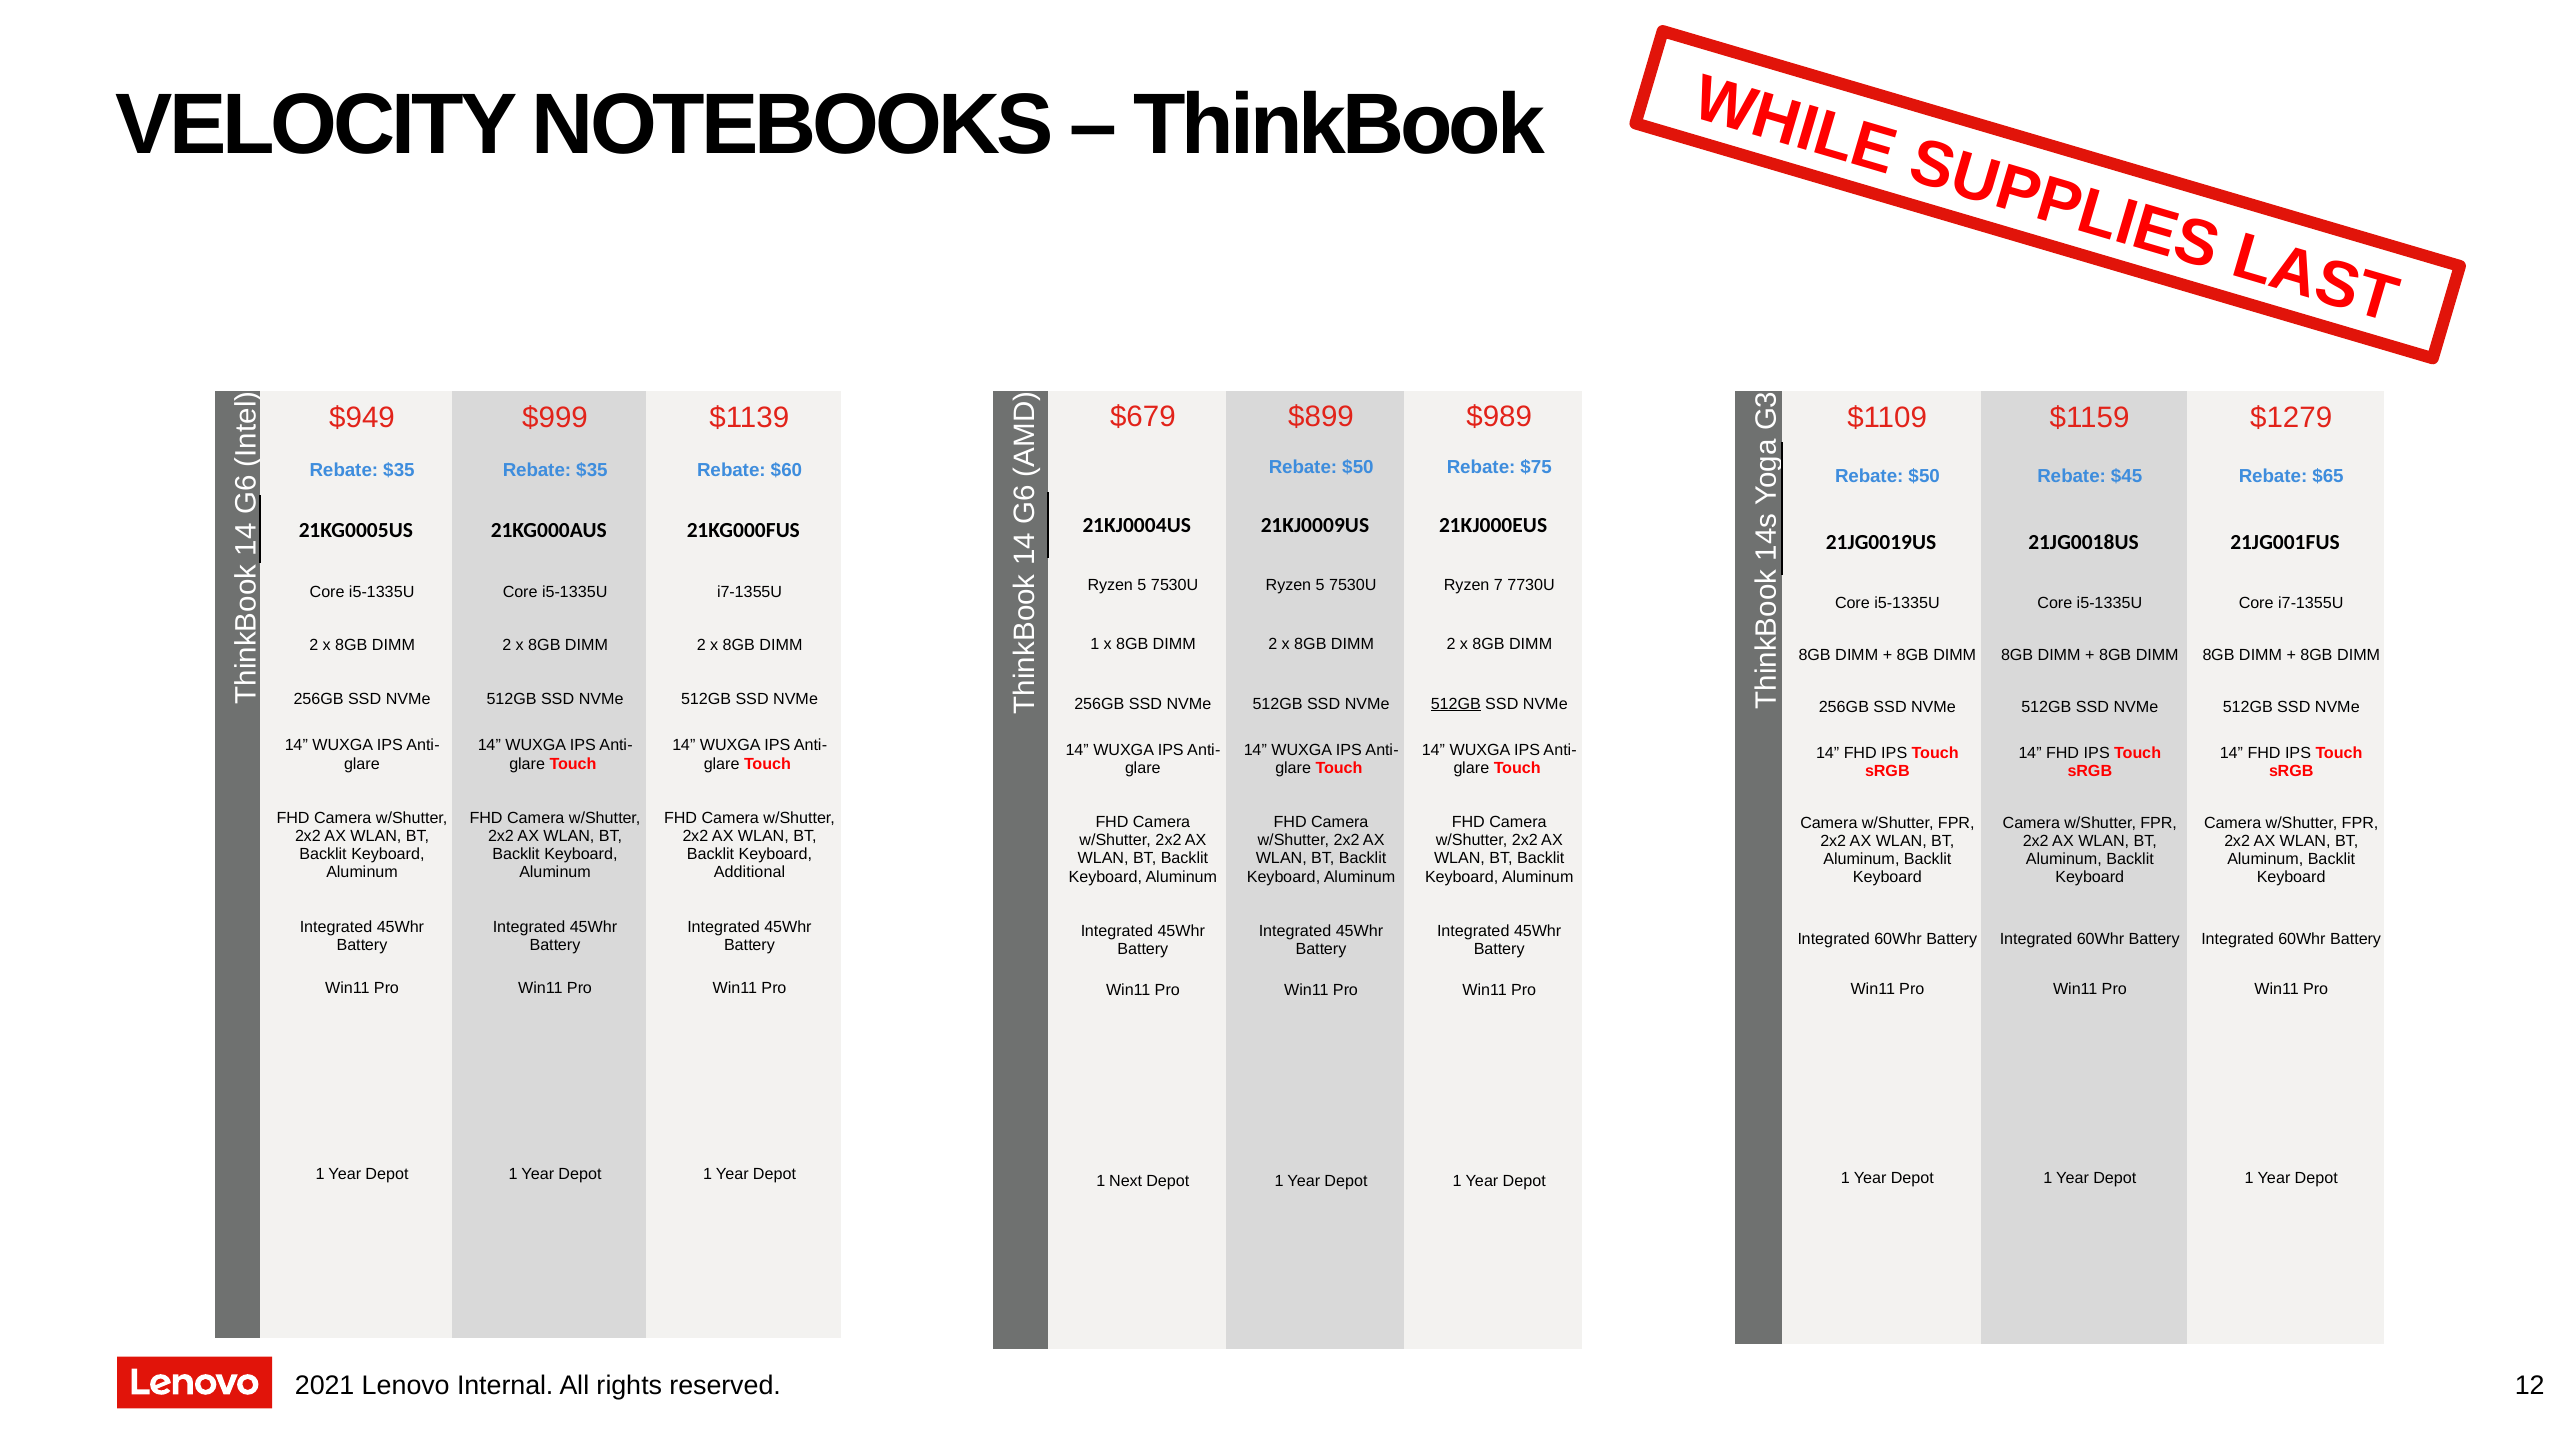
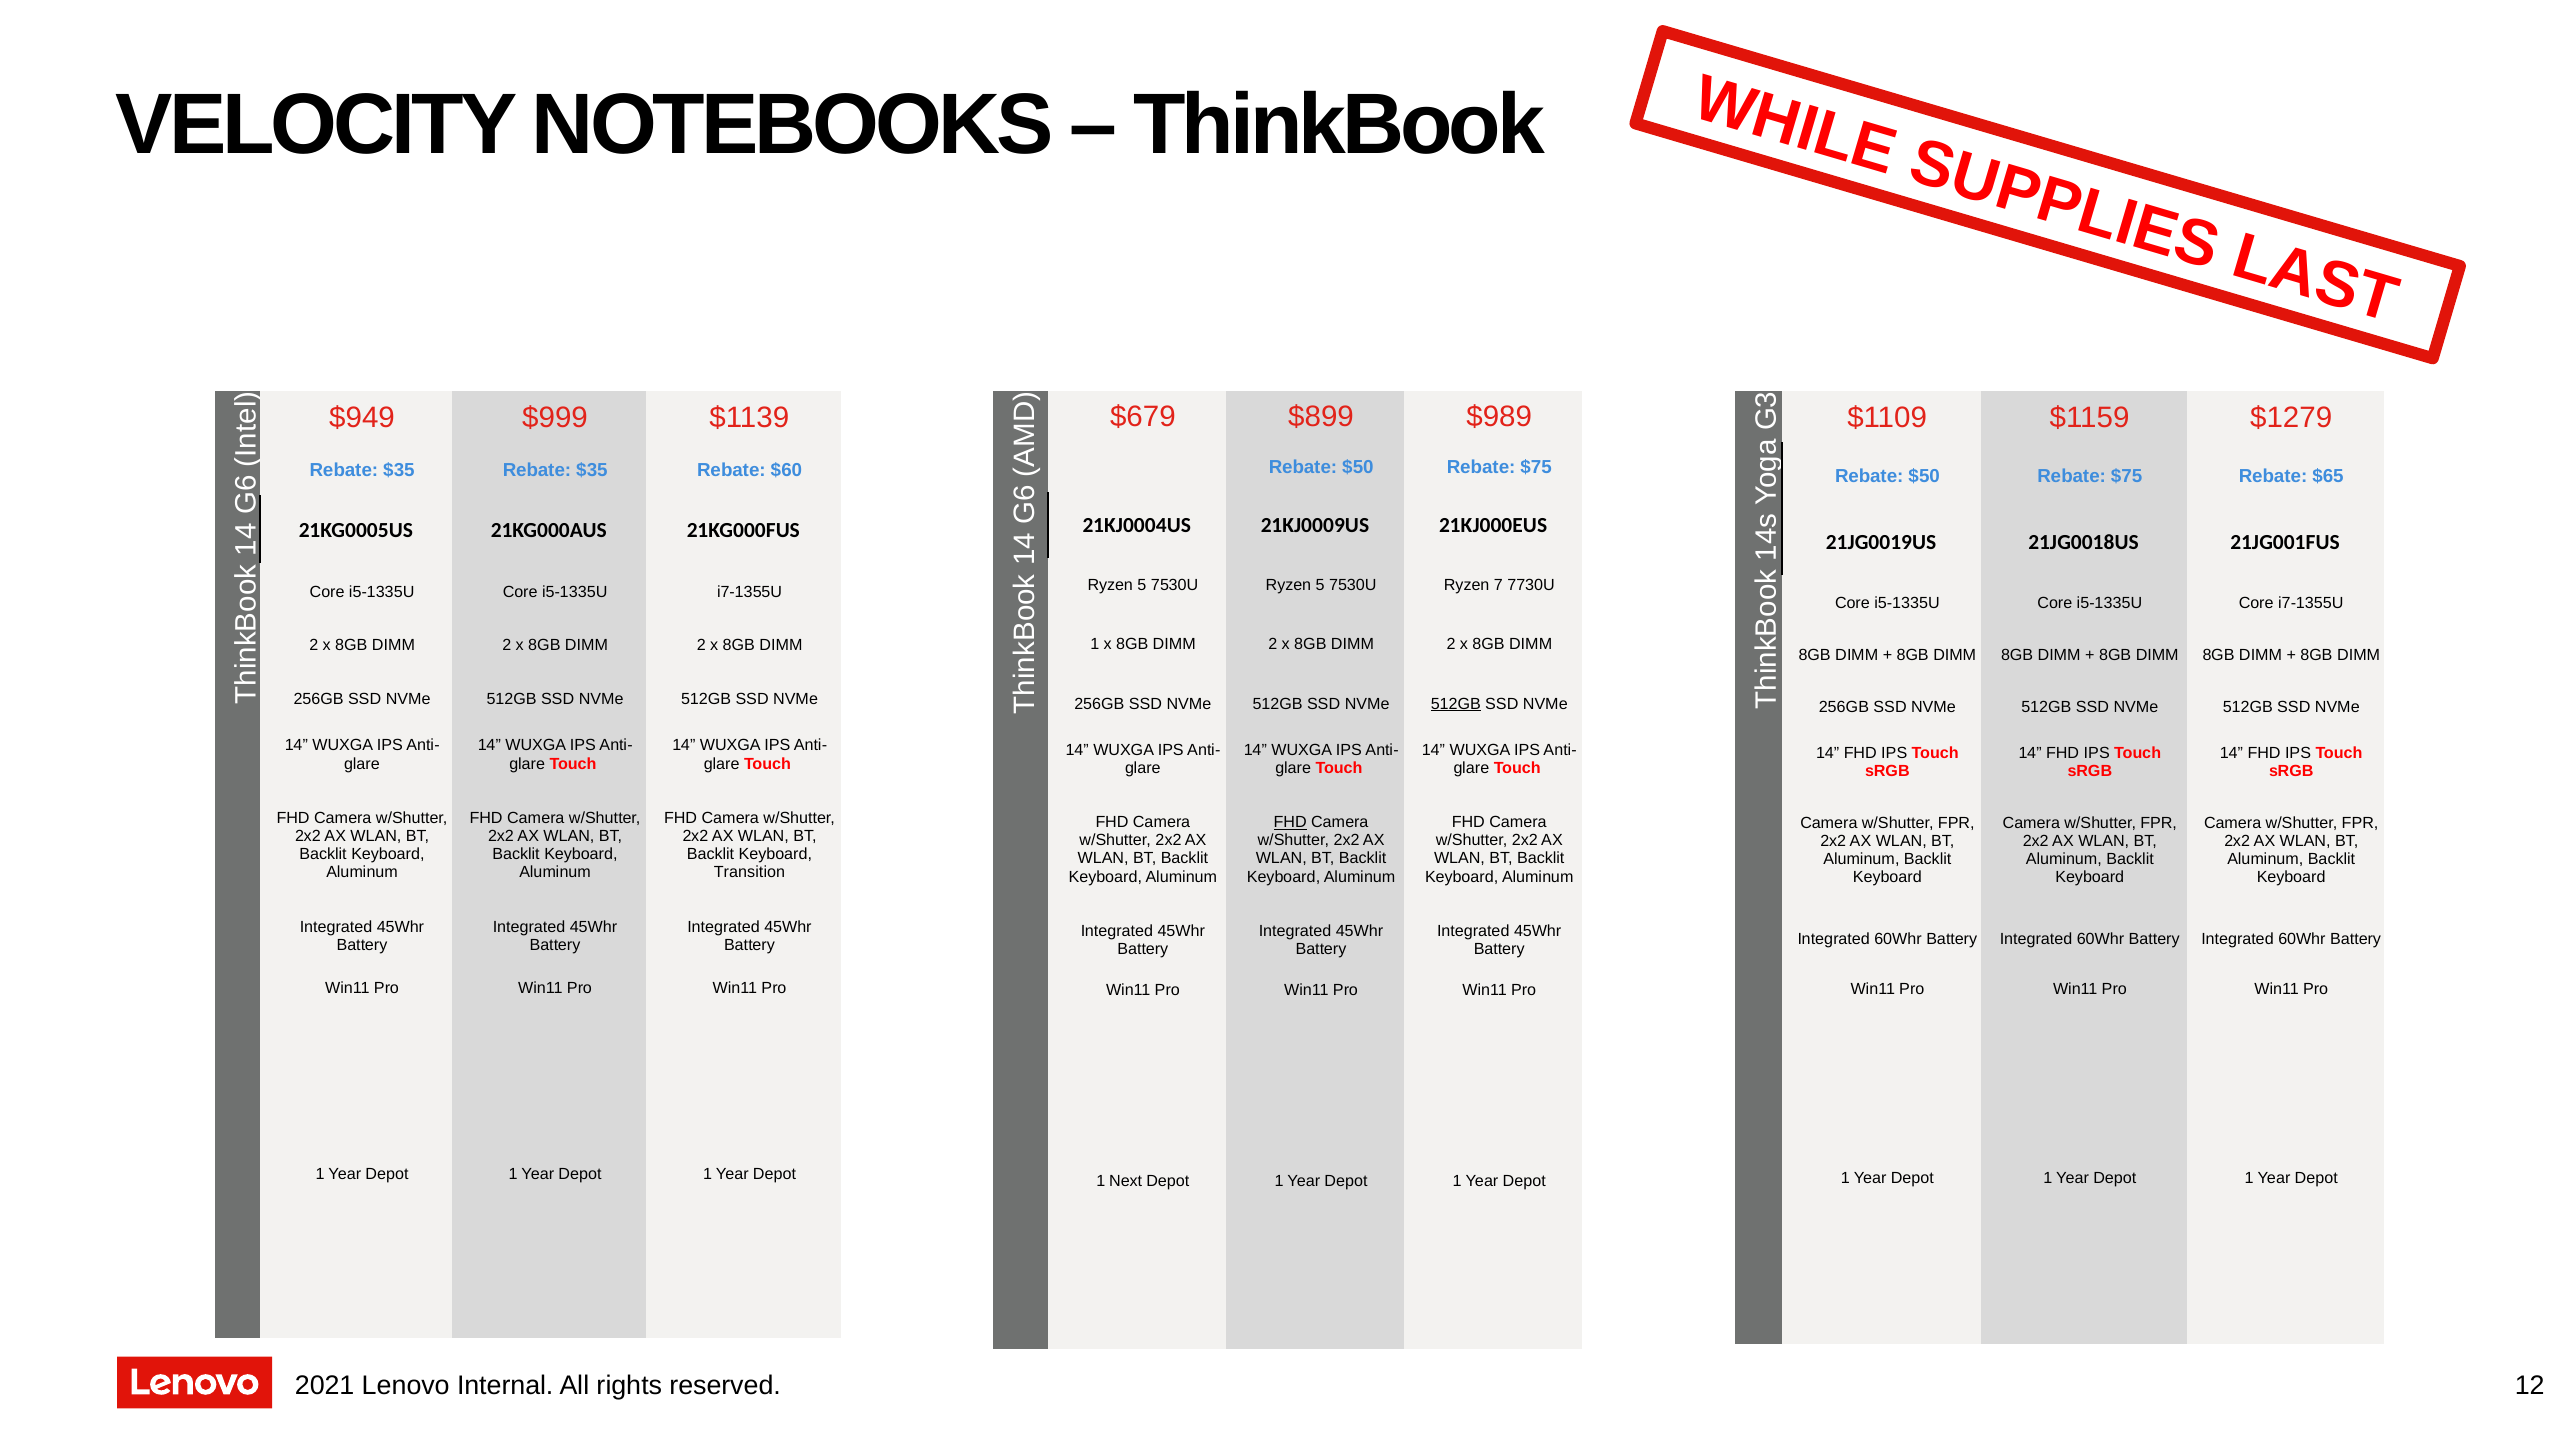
$45 at (2127, 476): $45 -> $75
FHD at (1290, 823) underline: none -> present
Additional: Additional -> Transition
